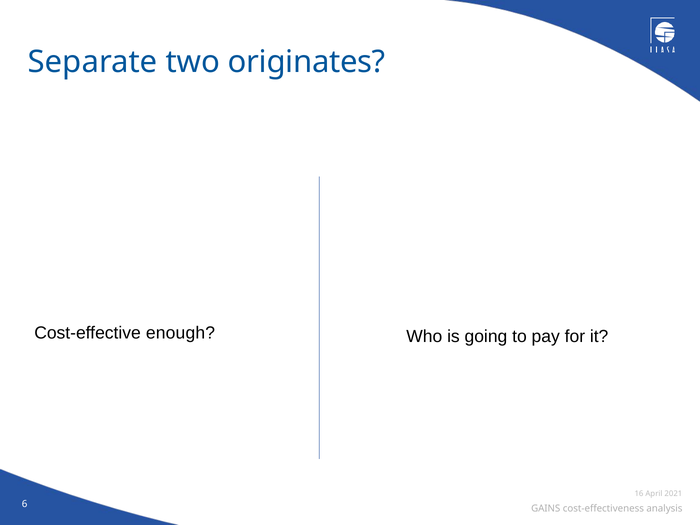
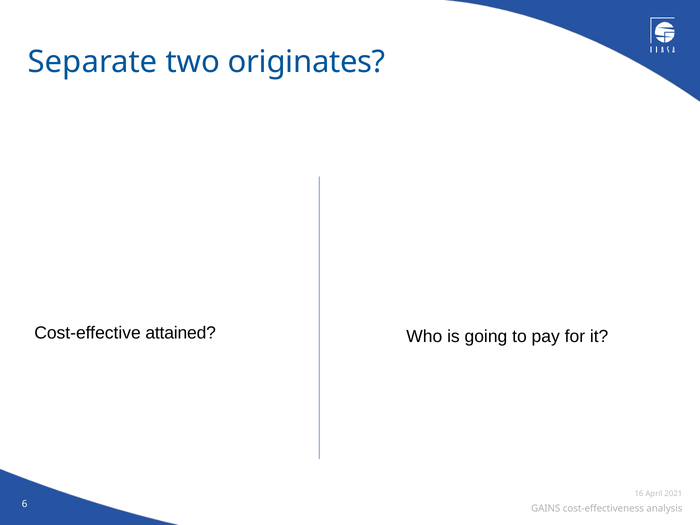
enough: enough -> attained
